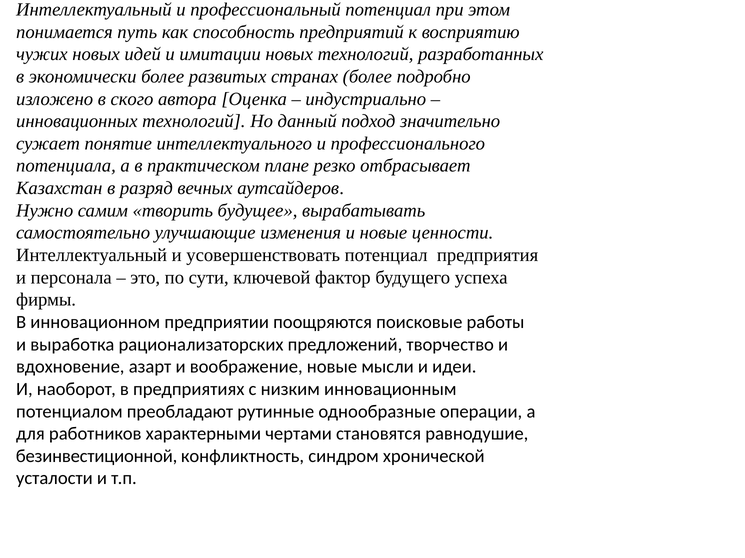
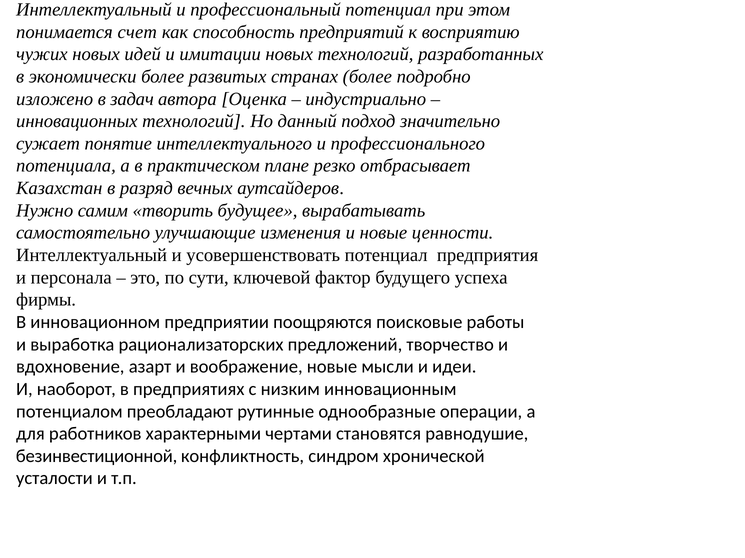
путь: путь -> счет
ского: ского -> задач
